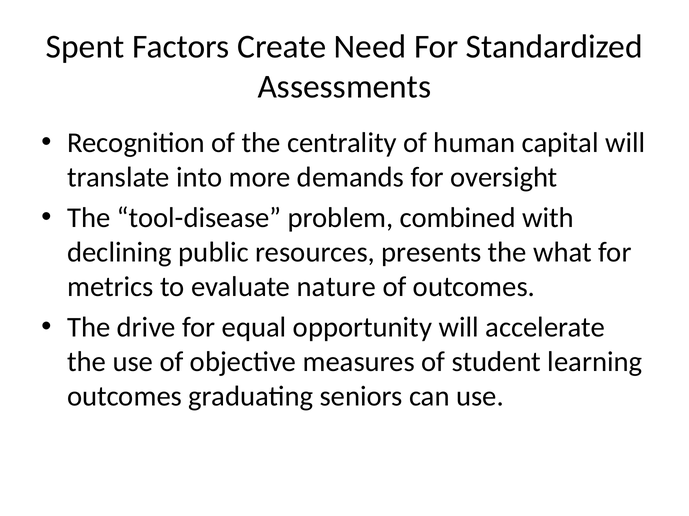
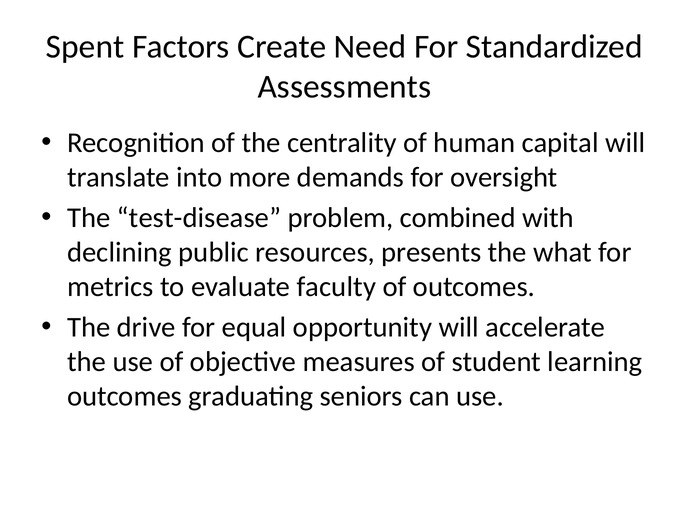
tool-disease: tool-disease -> test-disease
nature: nature -> faculty
